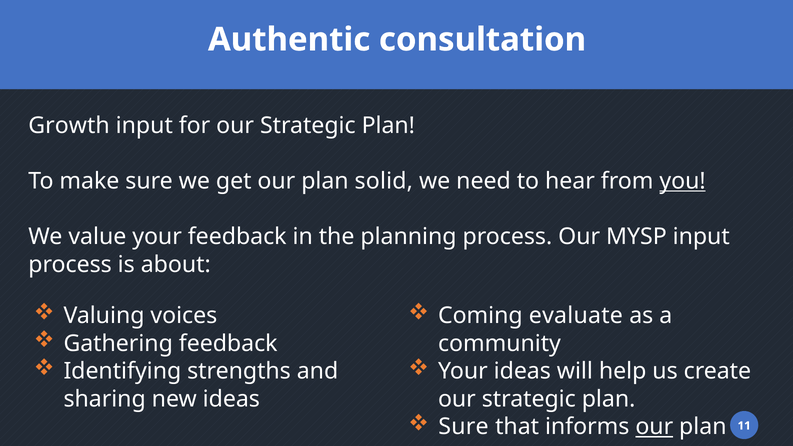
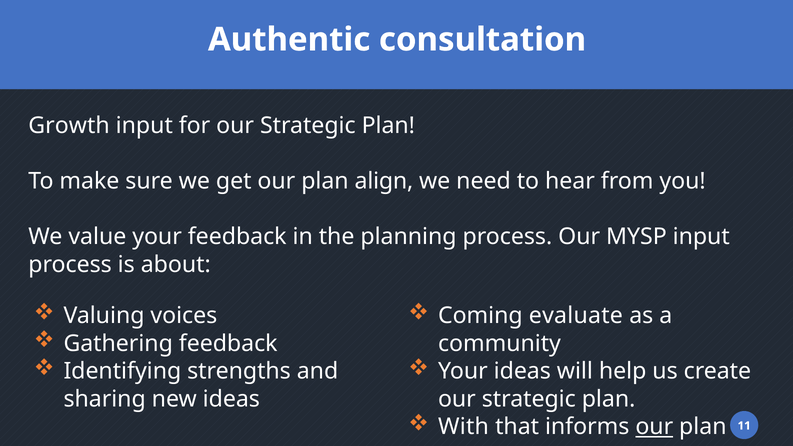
solid: solid -> align
you underline: present -> none
Sure at (463, 427): Sure -> With
